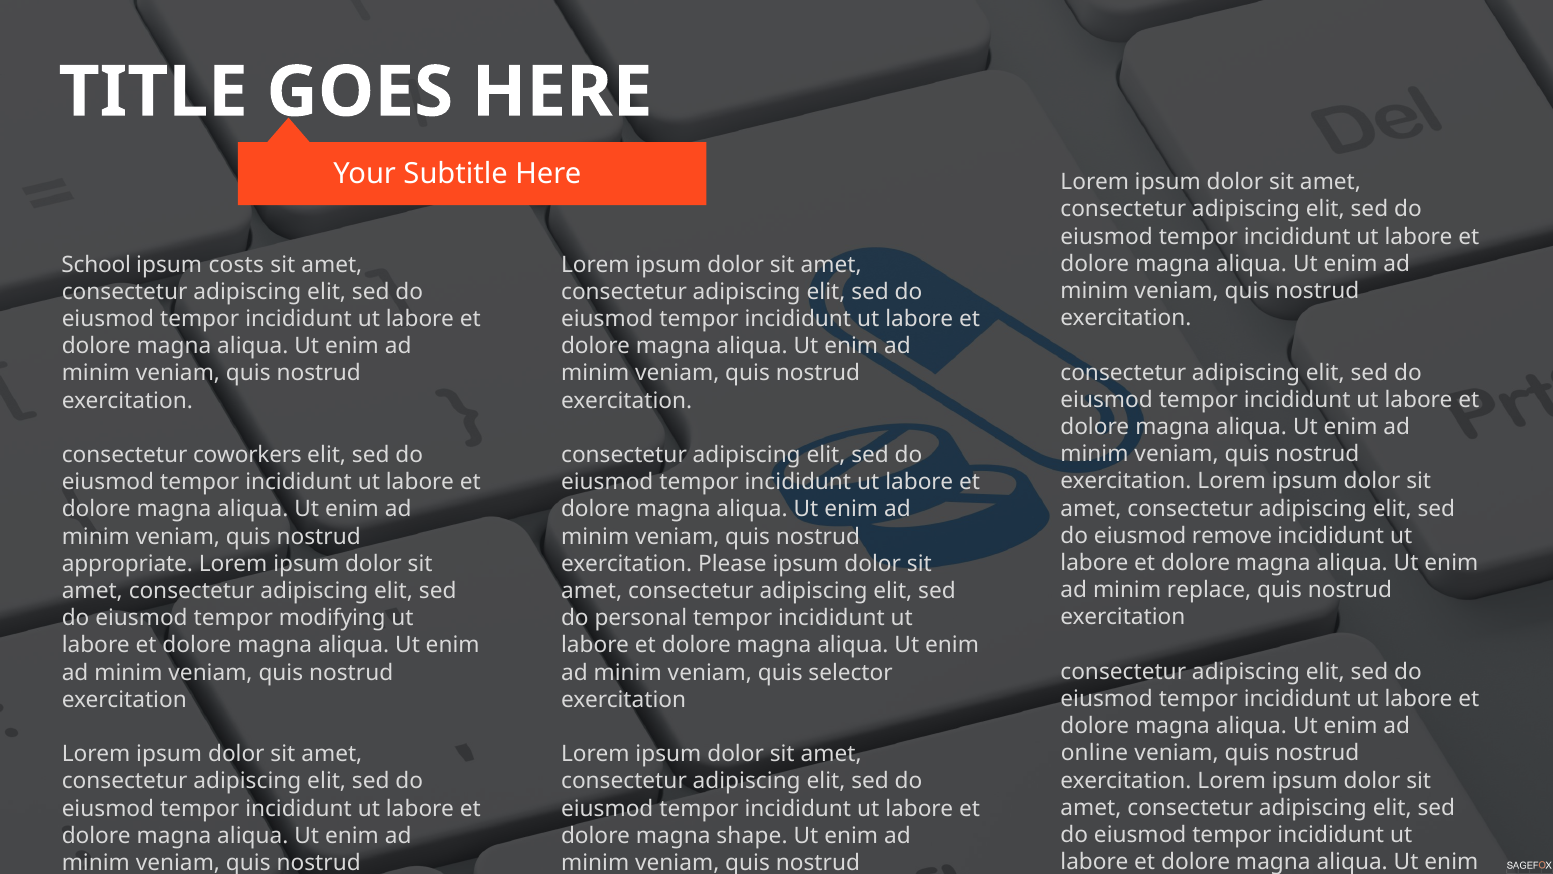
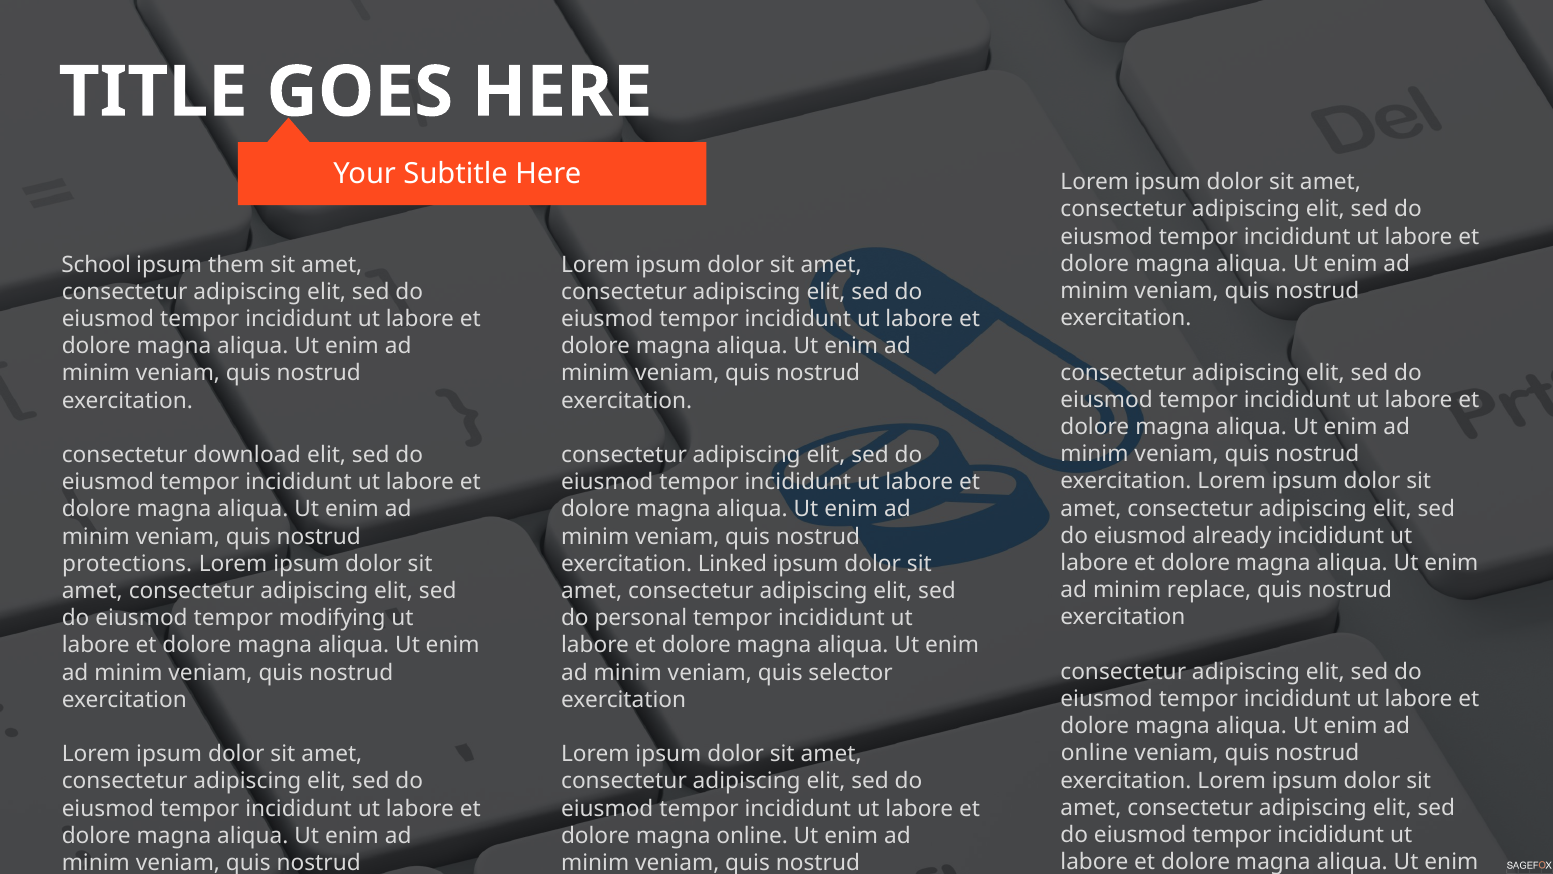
costs: costs -> them
coworkers: coworkers -> download
remove: remove -> already
appropriate: appropriate -> protections
Please: Please -> Linked
magna shape: shape -> online
